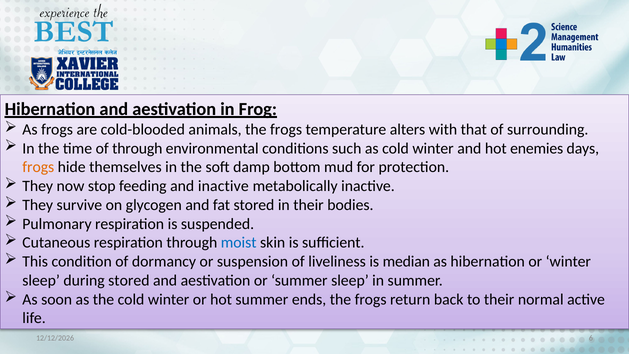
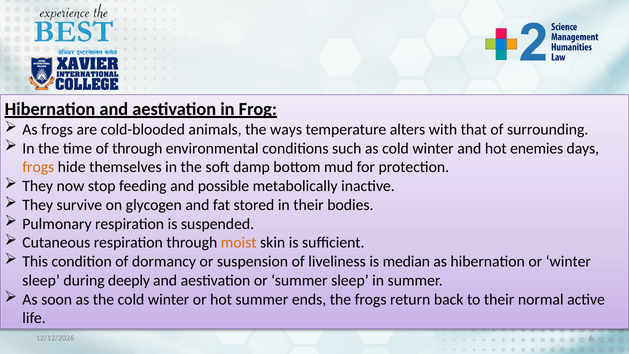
animals the frogs: frogs -> ways
and inactive: inactive -> possible
moist colour: blue -> orange
during stored: stored -> deeply
